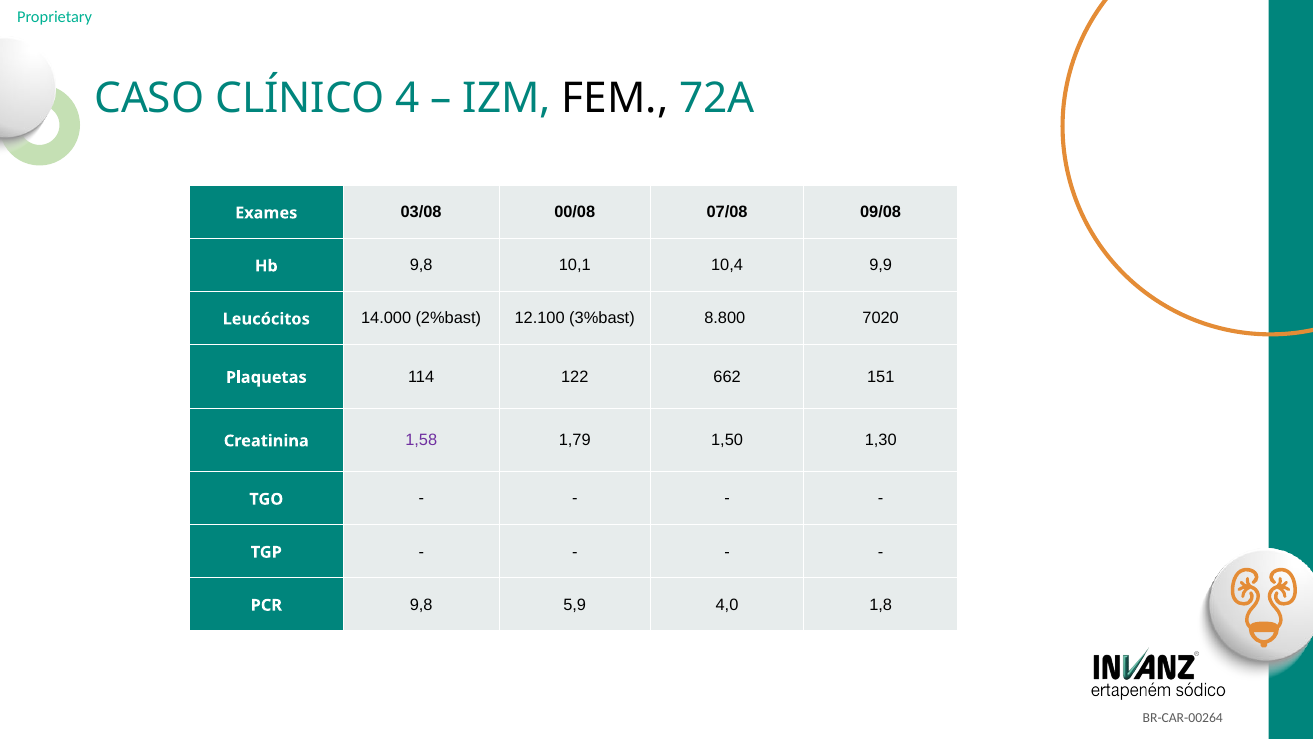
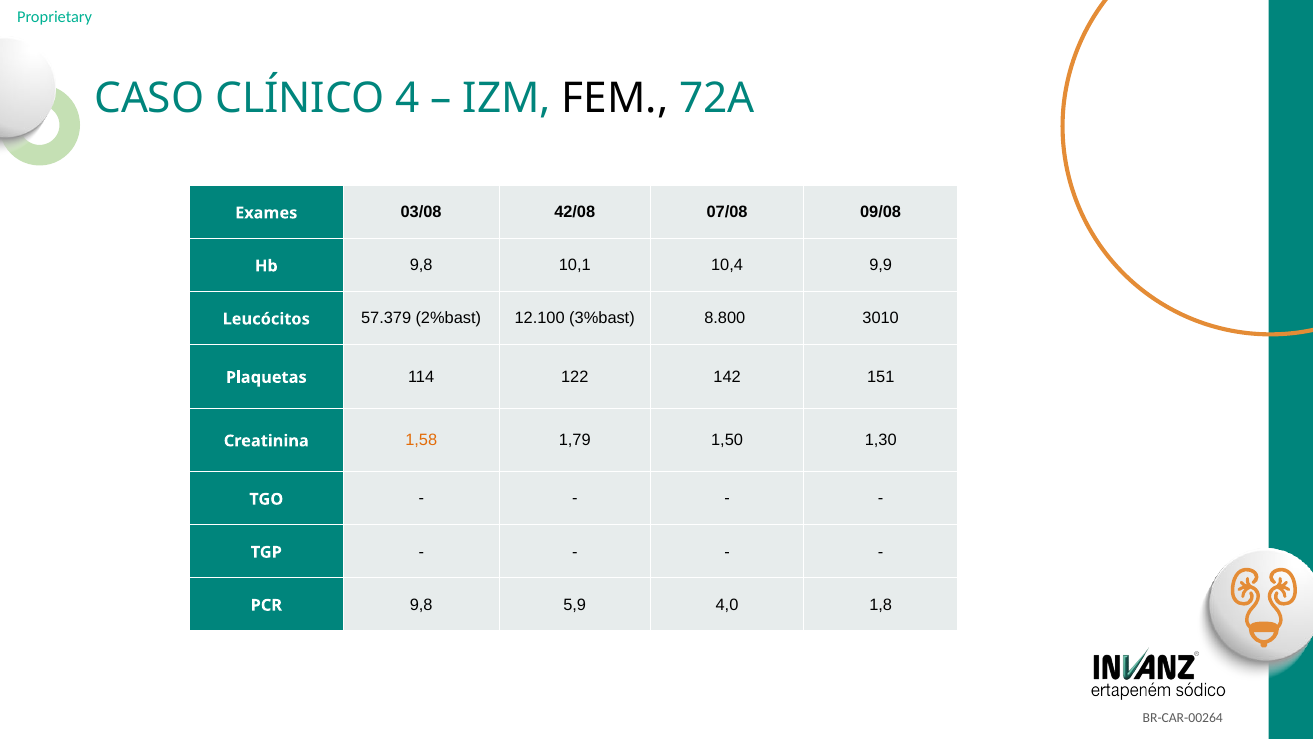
00/08: 00/08 -> 42/08
14.000: 14.000 -> 57.379
7020: 7020 -> 3010
662: 662 -> 142
1,58 colour: purple -> orange
